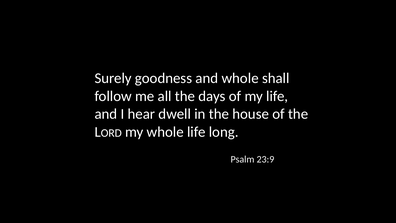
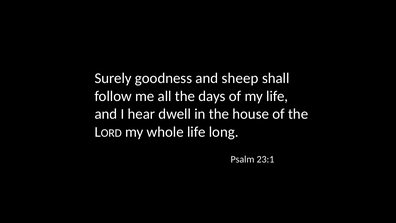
and whole: whole -> sheep
23:9: 23:9 -> 23:1
